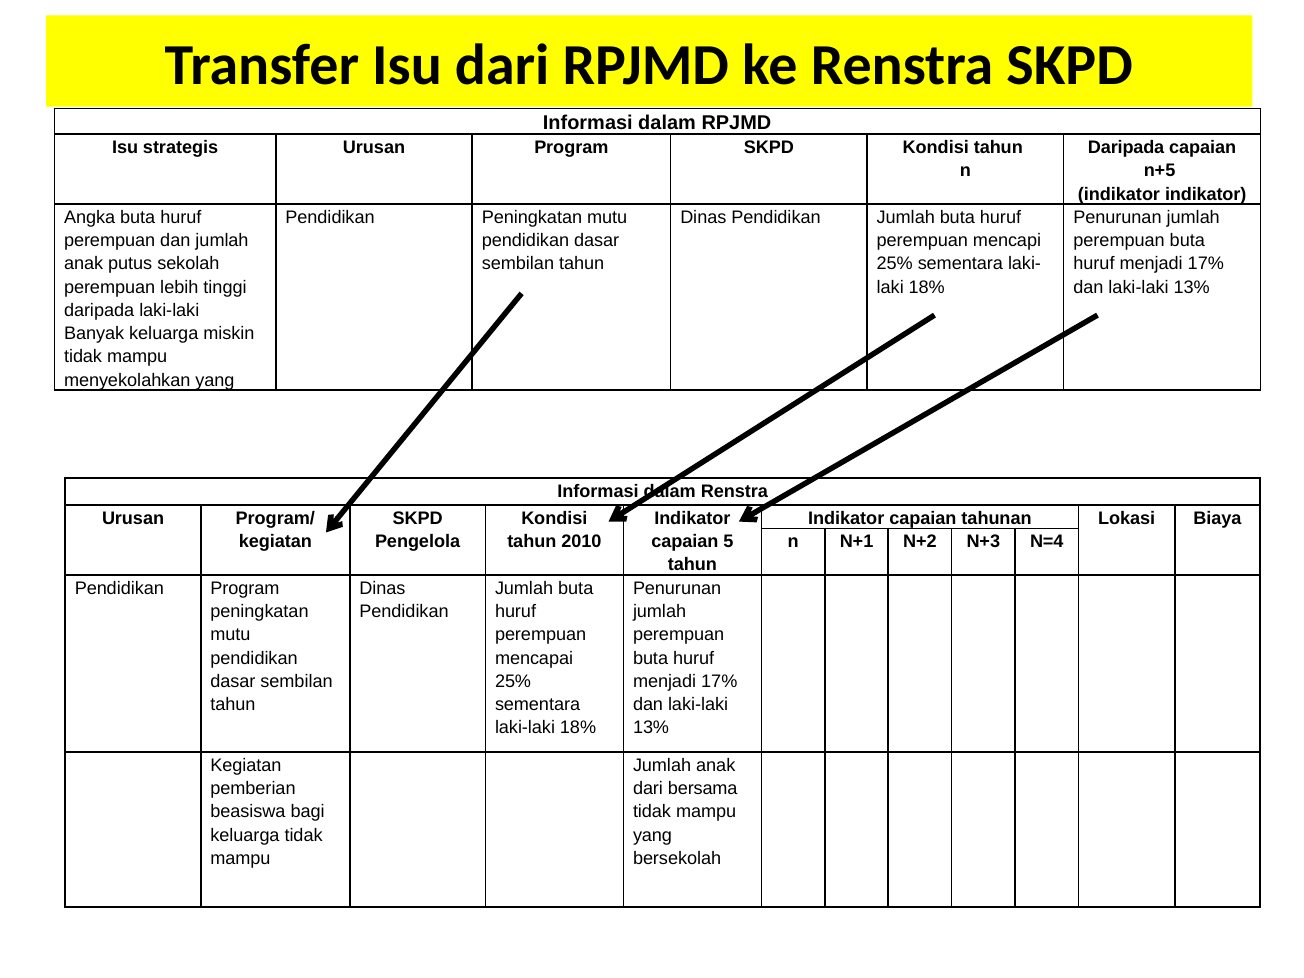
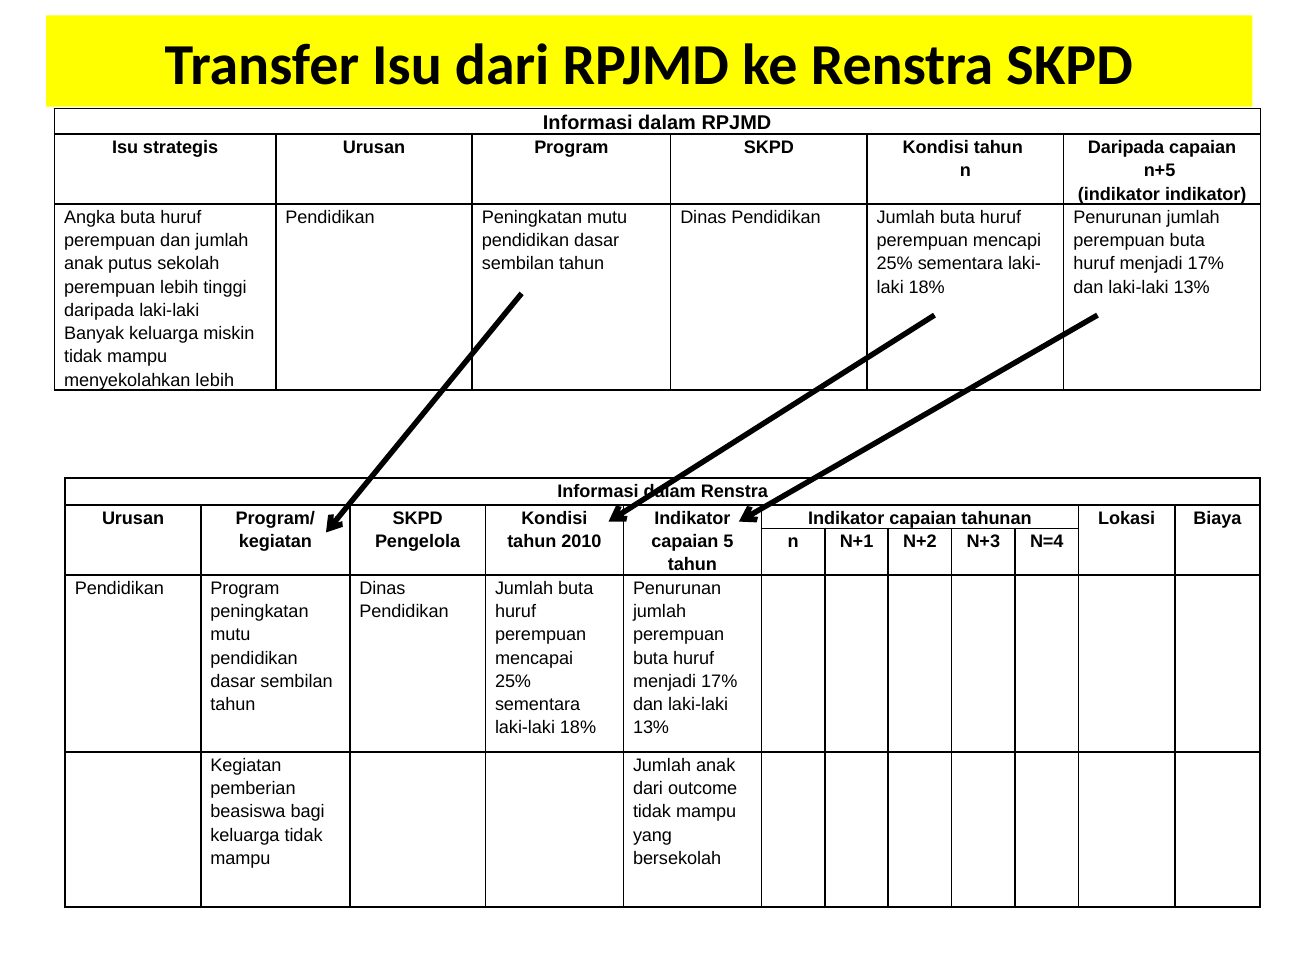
menyekolahkan yang: yang -> lebih
bersama: bersama -> outcome
